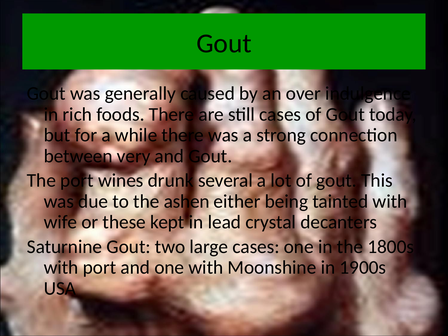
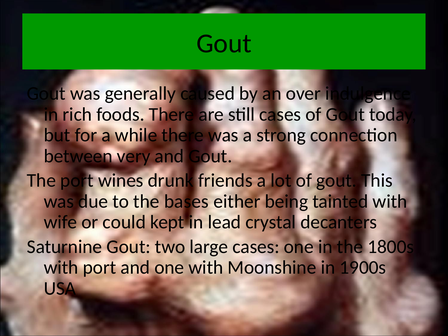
several: several -> friends
ashen: ashen -> bases
these: these -> could
